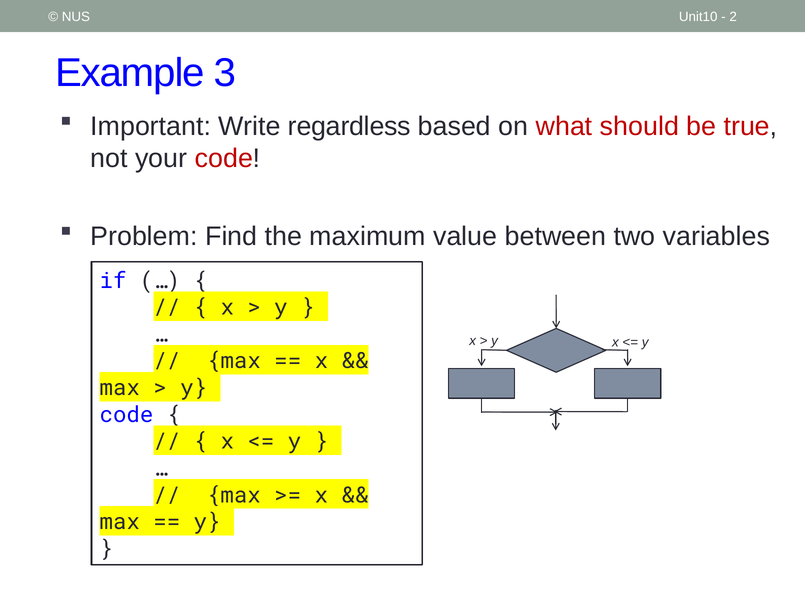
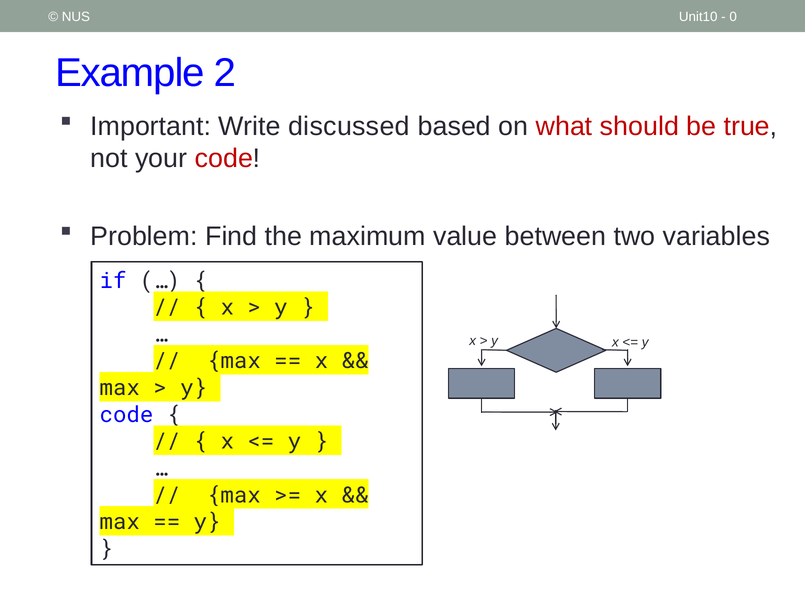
2: 2 -> 0
3: 3 -> 2
regardless: regardless -> discussed
